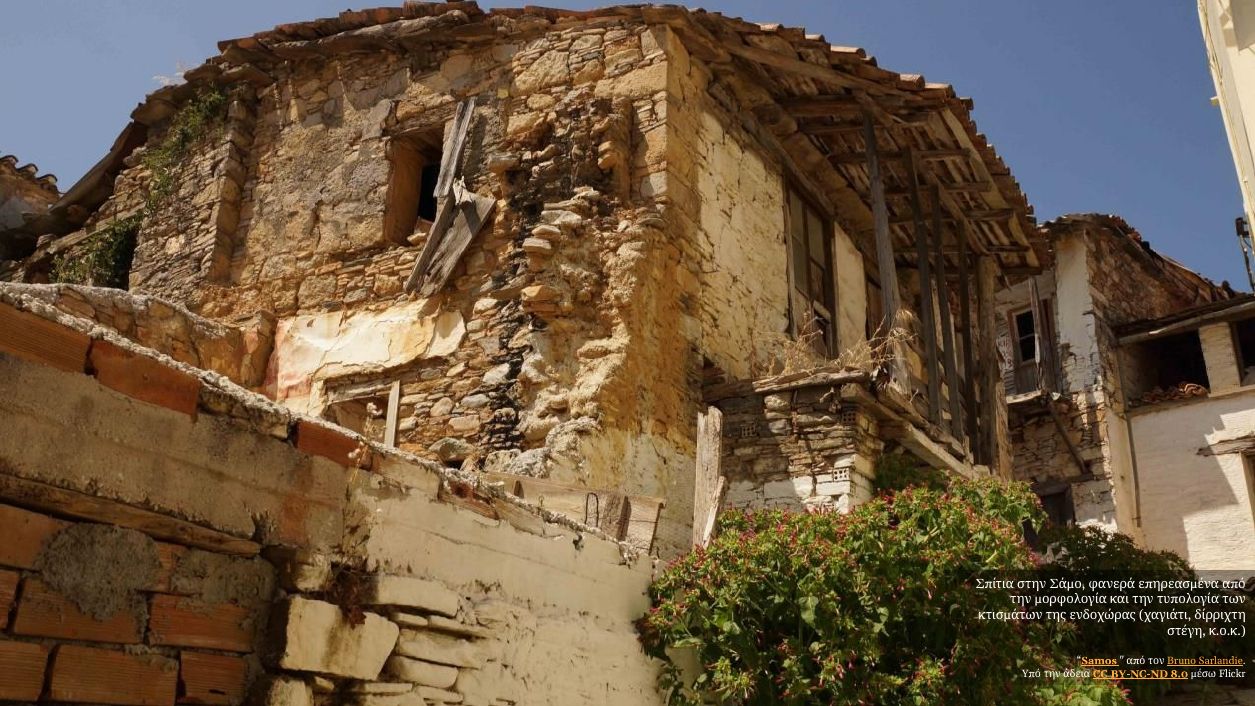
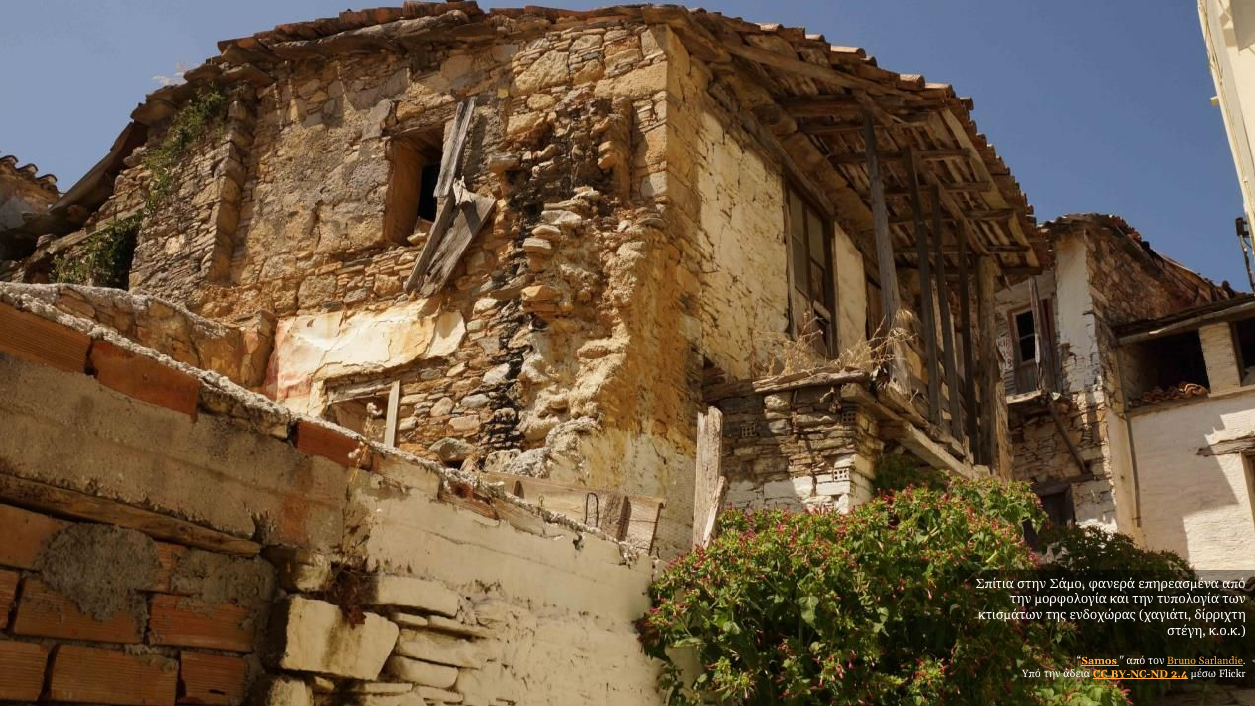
8.0: 8.0 -> 2.4
